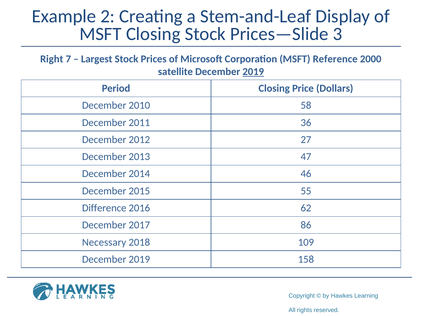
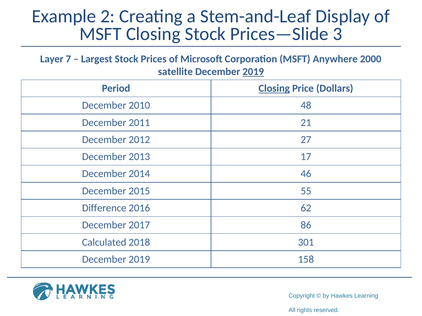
Right: Right -> Layer
Reference: Reference -> Anywhere
Closing at (274, 89) underline: none -> present
58: 58 -> 48
36: 36 -> 21
47: 47 -> 17
Necessary: Necessary -> Calculated
109: 109 -> 301
